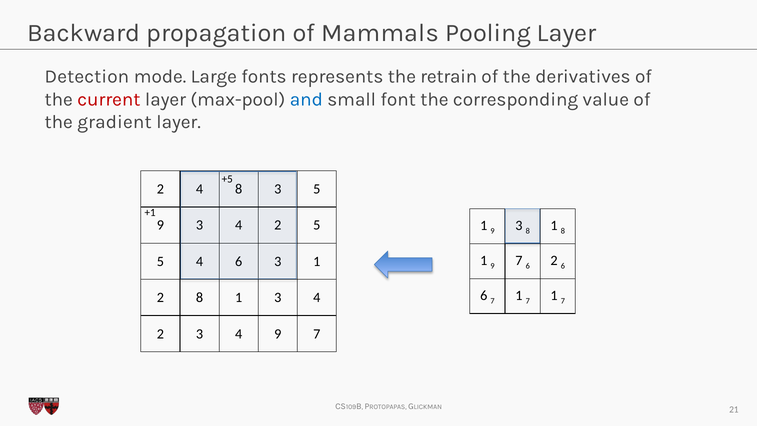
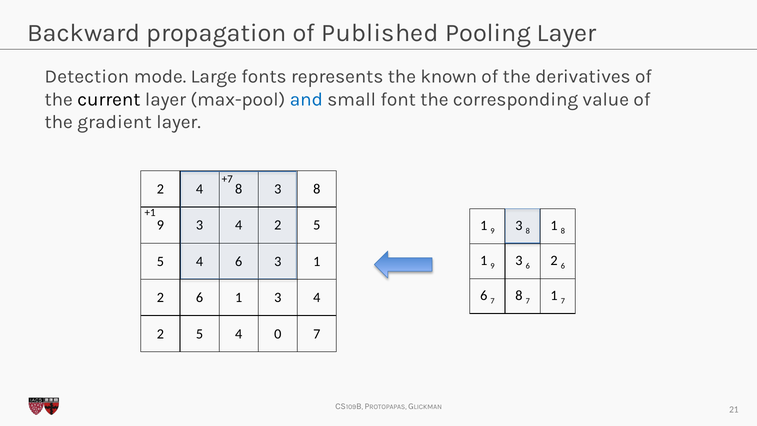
Mammals: Mammals -> Published
retrain: retrain -> known
current colour: red -> black
+5: +5 -> +7
5 at (317, 189): 5 -> 8
7 at (519, 260): 7 -> 3
6 7 1: 1 -> 8
8 at (200, 297): 8 -> 6
3 at (200, 334): 3 -> 5
4 9: 9 -> 0
